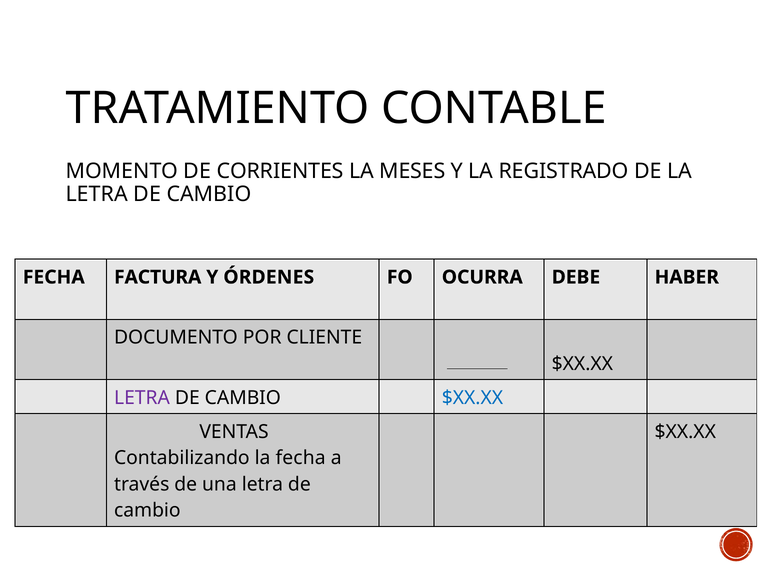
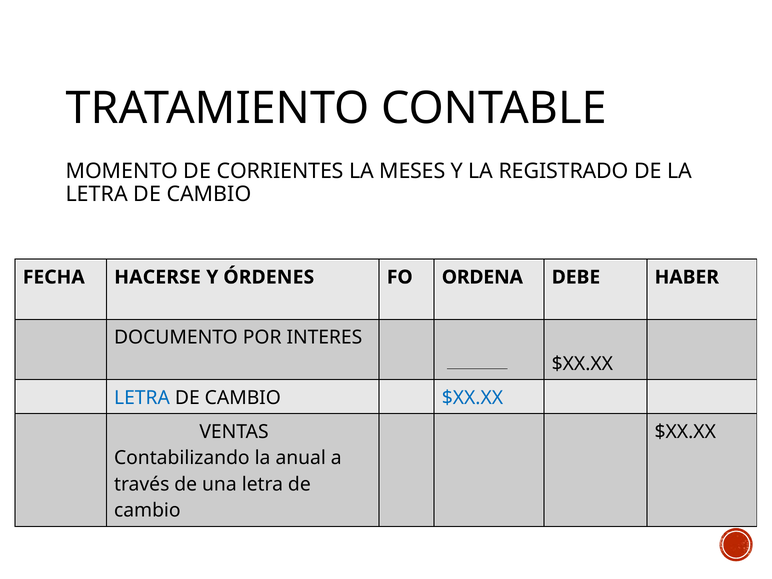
FACTURA: FACTURA -> HACERSE
OCURRA: OCURRA -> ORDENA
CLIENTE: CLIENTE -> INTERES
LETRA at (142, 398) colour: purple -> blue
la fecha: fecha -> anual
